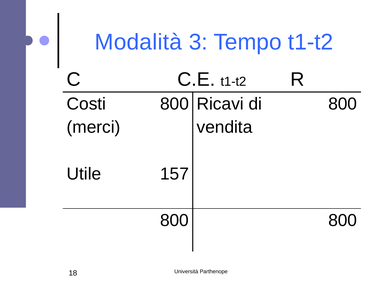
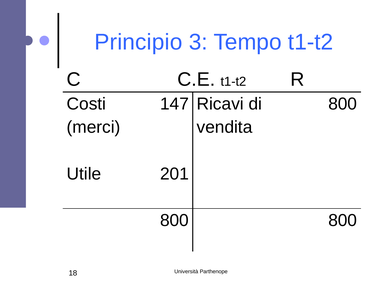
Modalità: Modalità -> Principio
Costi 800: 800 -> 147
157: 157 -> 201
